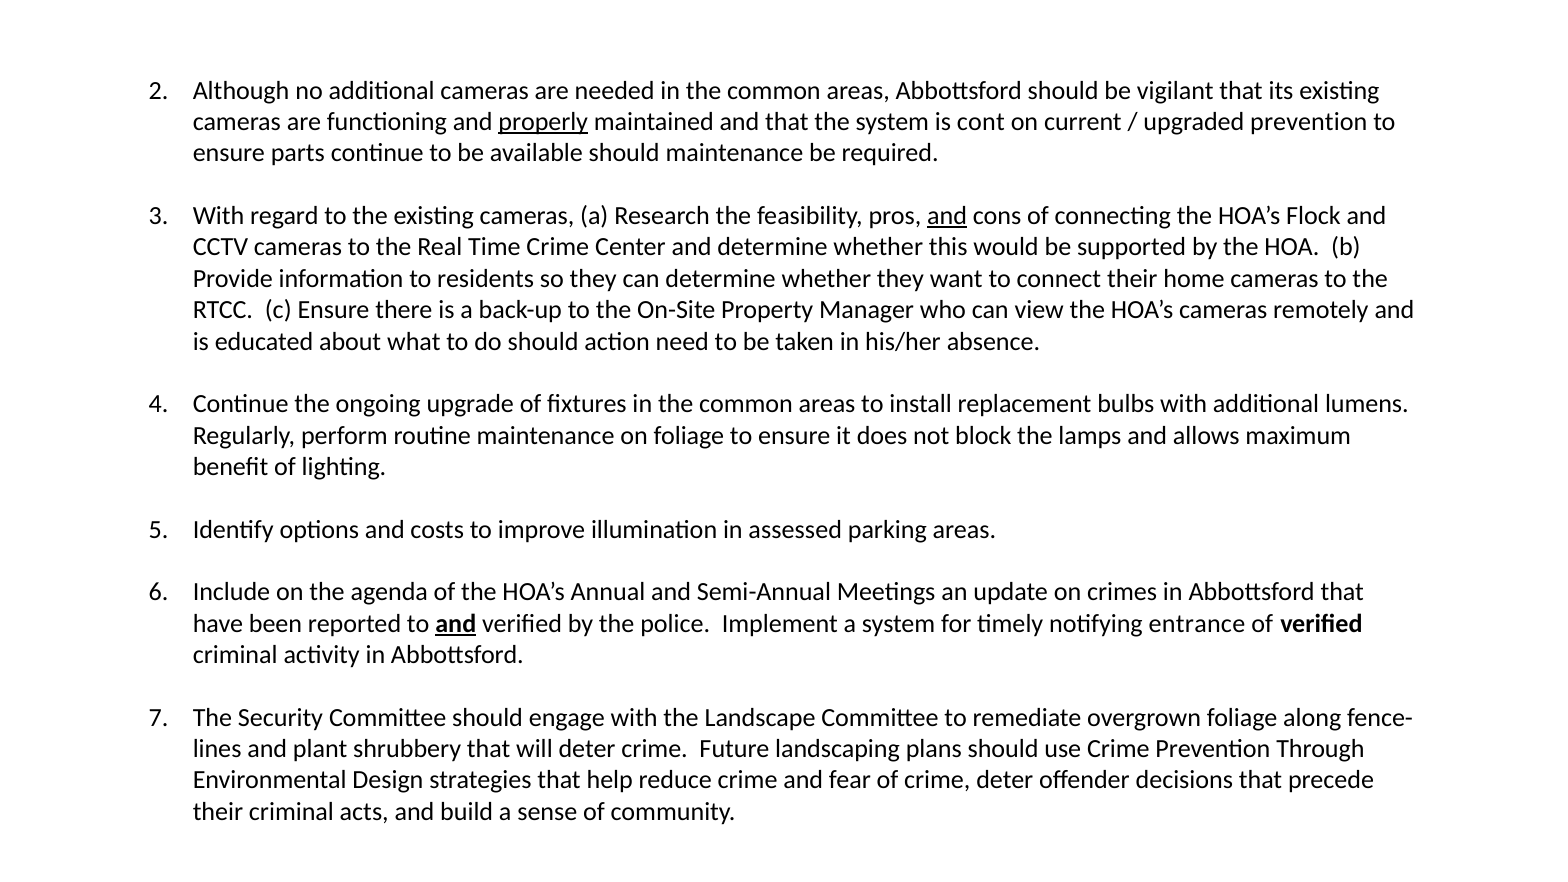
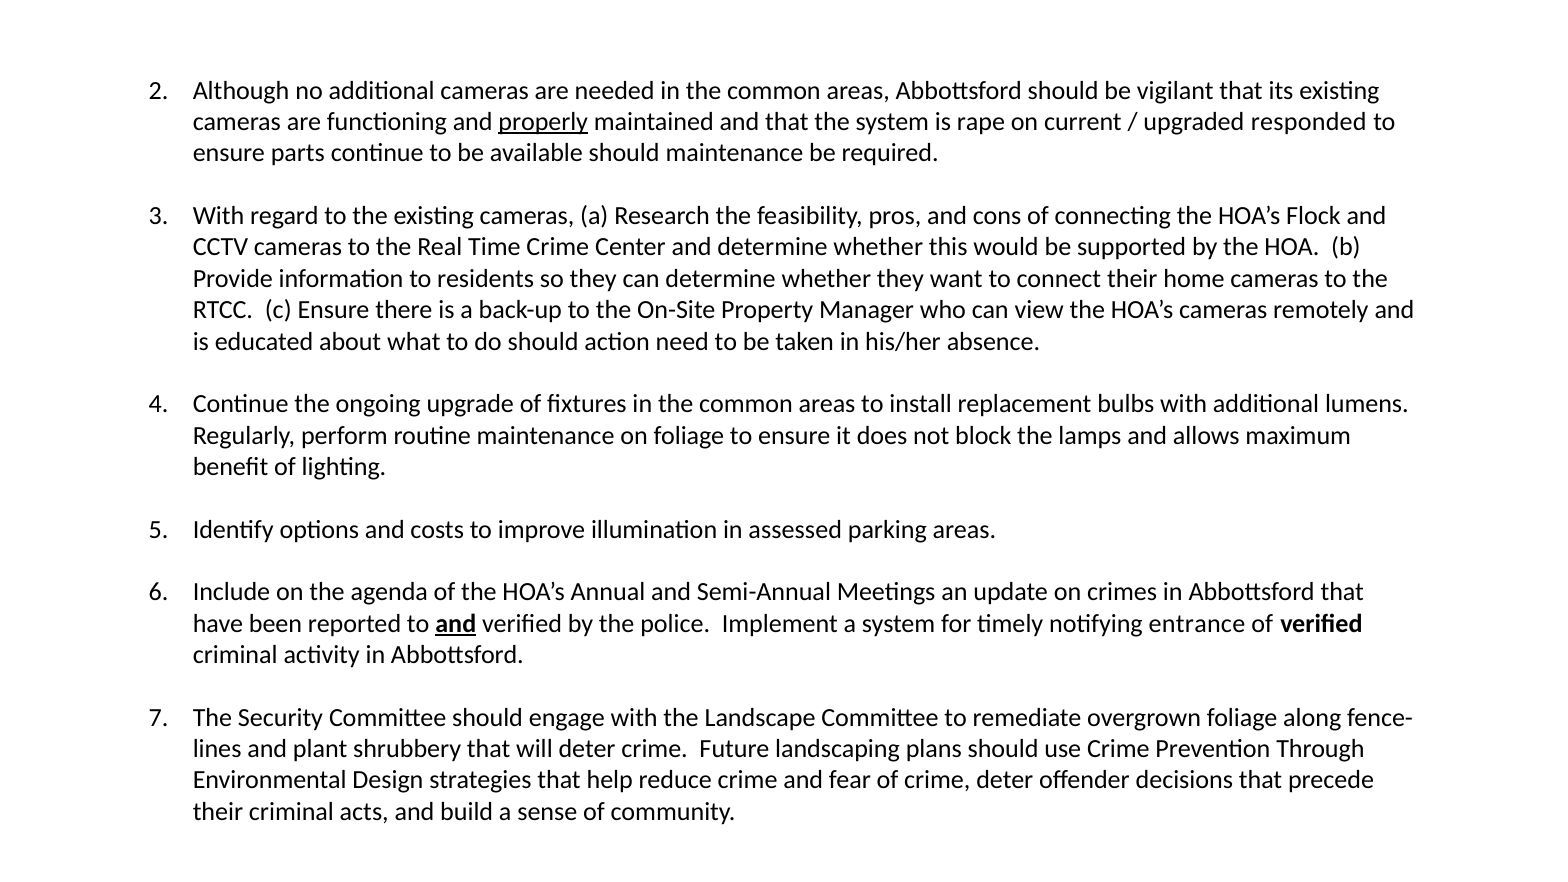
cont: cont -> rape
upgraded prevention: prevention -> responded
and at (947, 216) underline: present -> none
